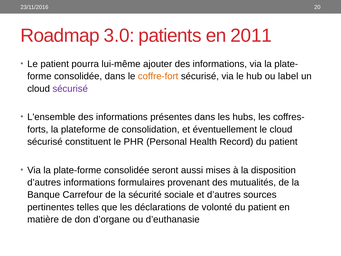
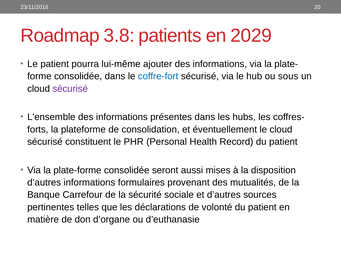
3.0: 3.0 -> 3.8
2011: 2011 -> 2029
coffre-fort colour: orange -> blue
label: label -> sous
